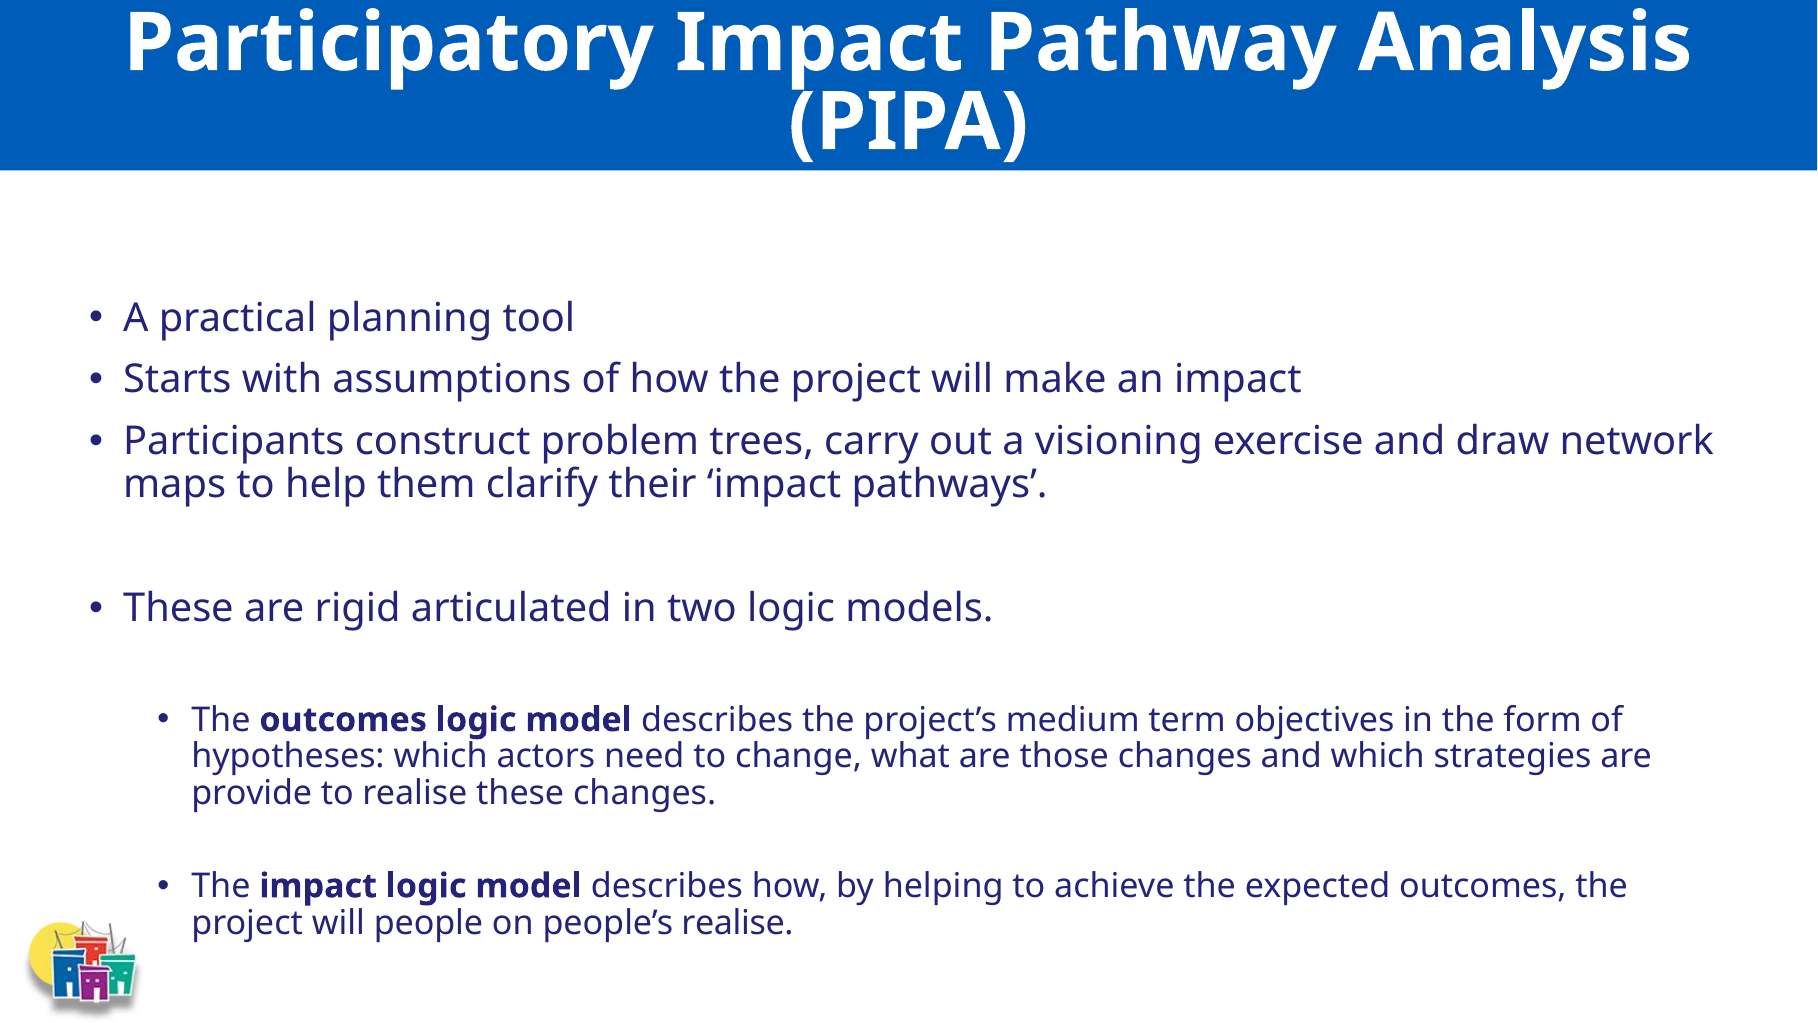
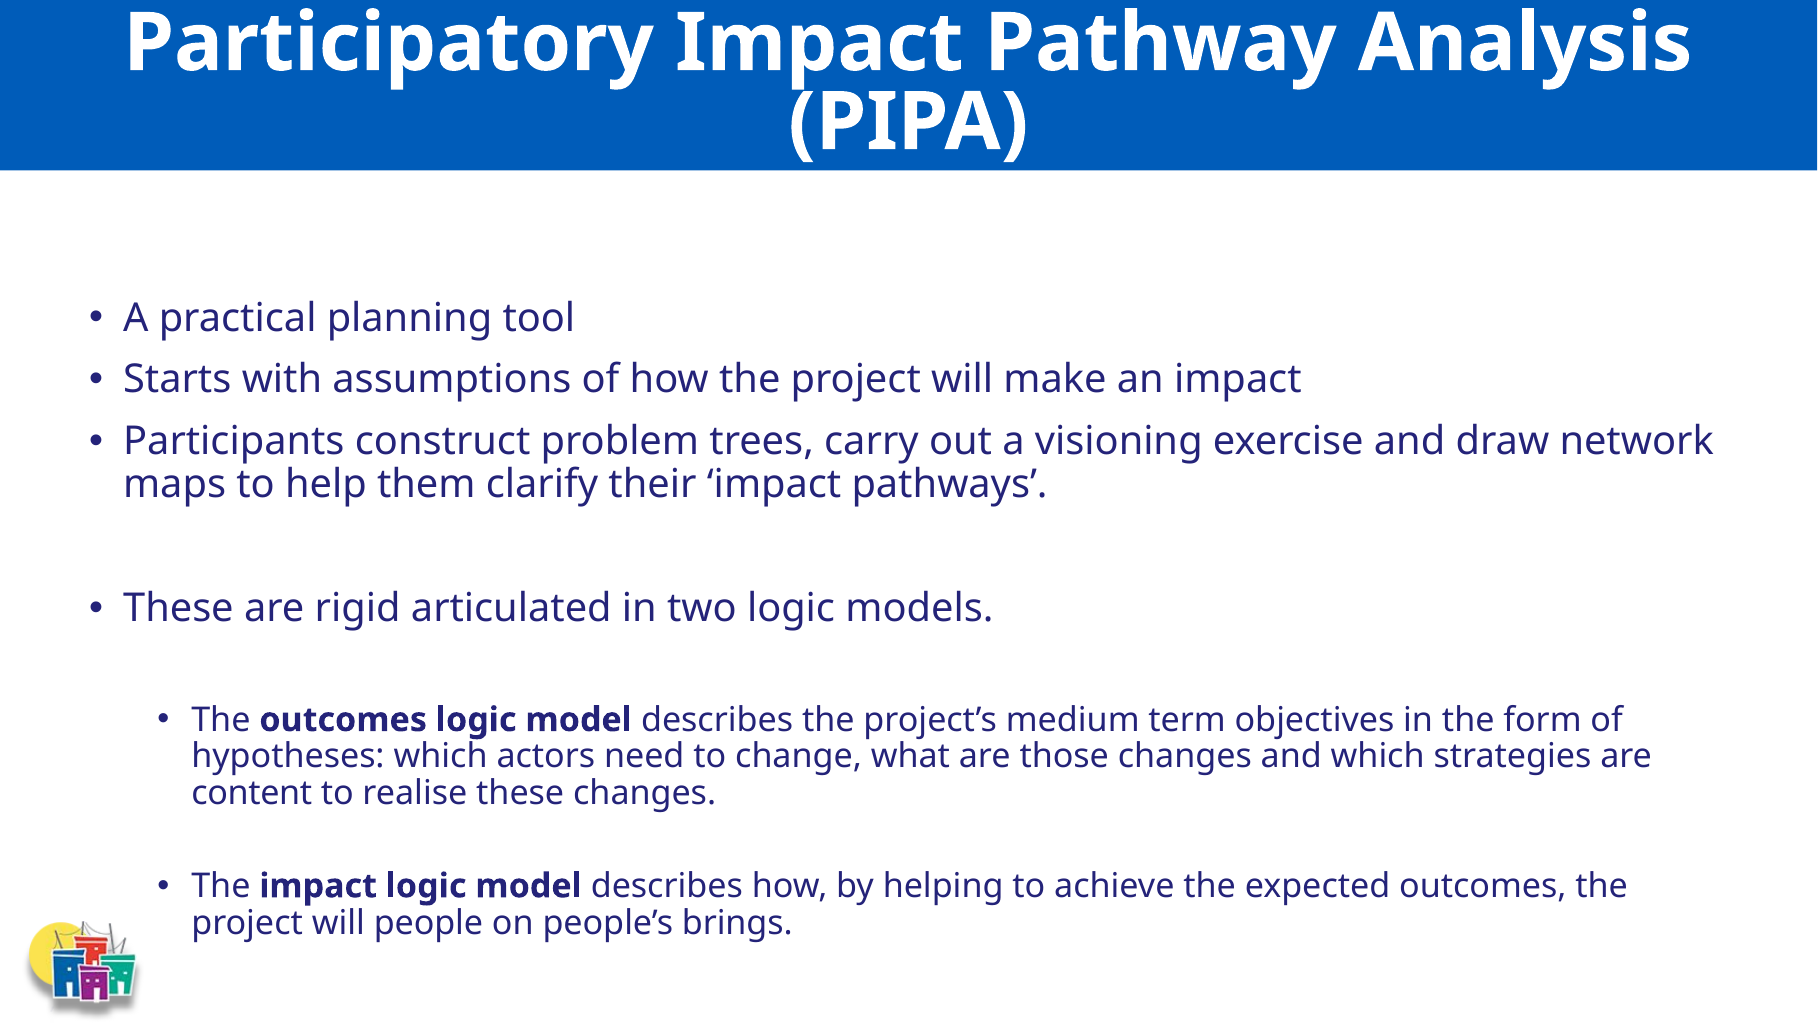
provide: provide -> content
people’s realise: realise -> brings
